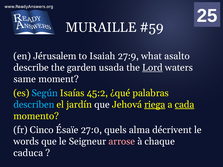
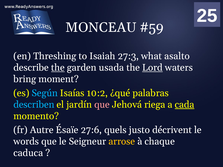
MURAILLE: MURAILLE -> MONCEAU
Jérusalem: Jérusalem -> Threshing
27:9: 27:9 -> 27:3
the at (58, 68) underline: none -> present
same: same -> bring
45:2: 45:2 -> 10:2
que at (102, 105) colour: white -> pink
riega underline: present -> none
Cinco: Cinco -> Autre
27:0: 27:0 -> 27:6
alma: alma -> justo
arrose colour: pink -> yellow
